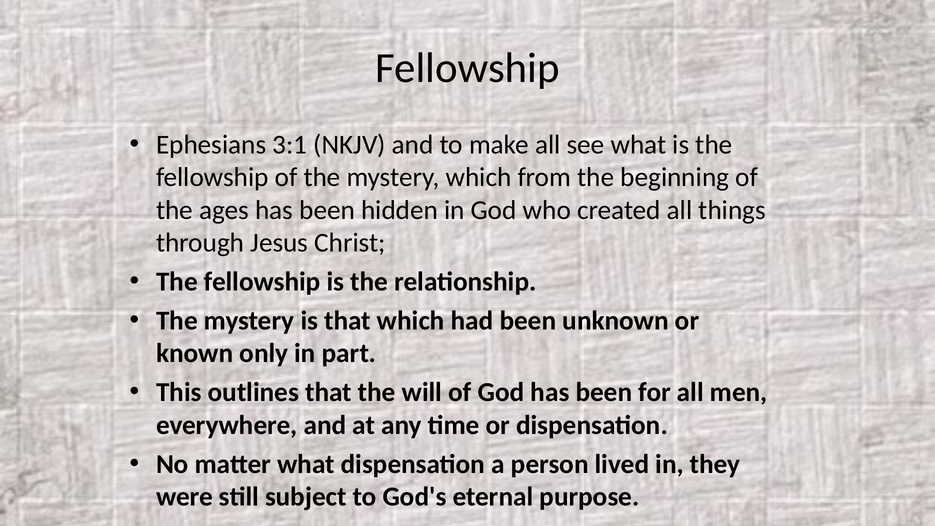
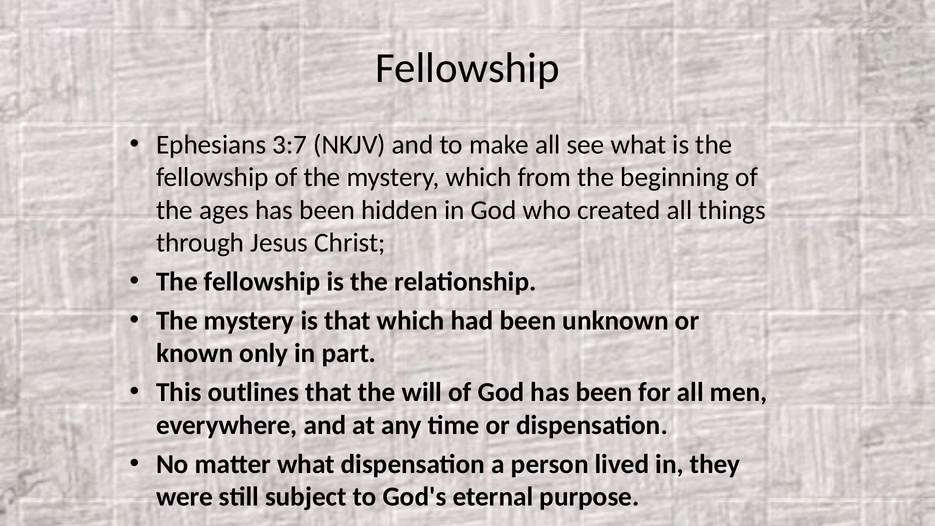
3:1: 3:1 -> 3:7
